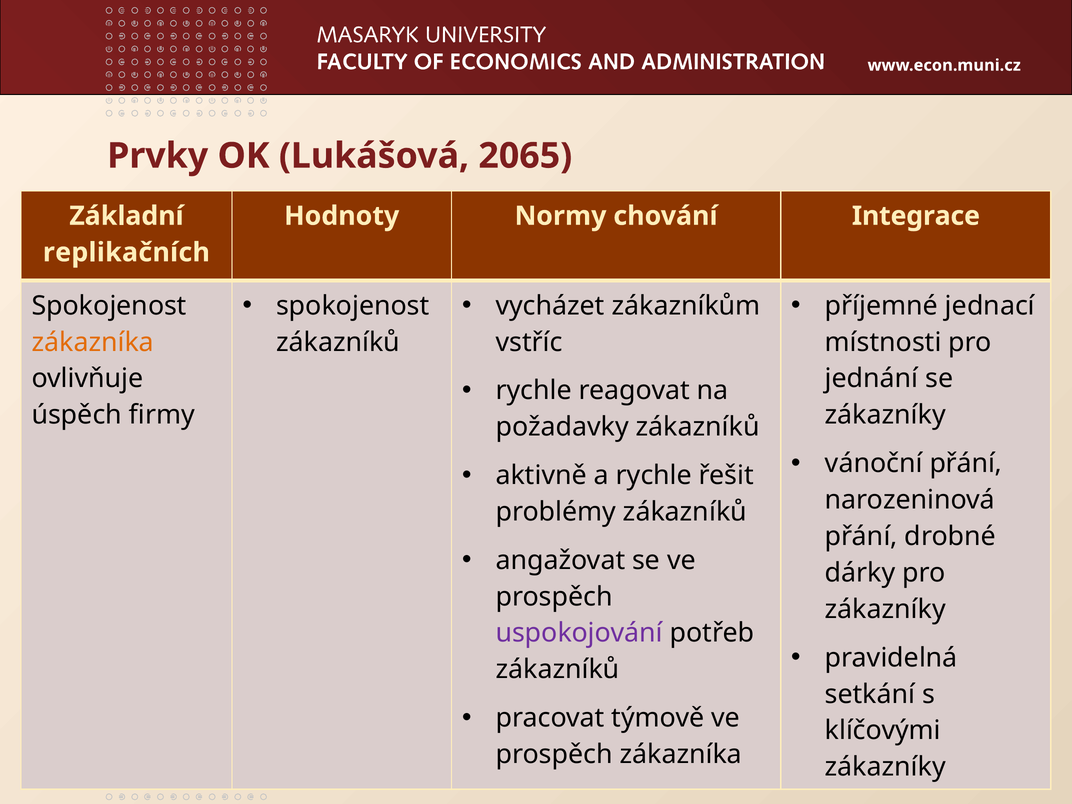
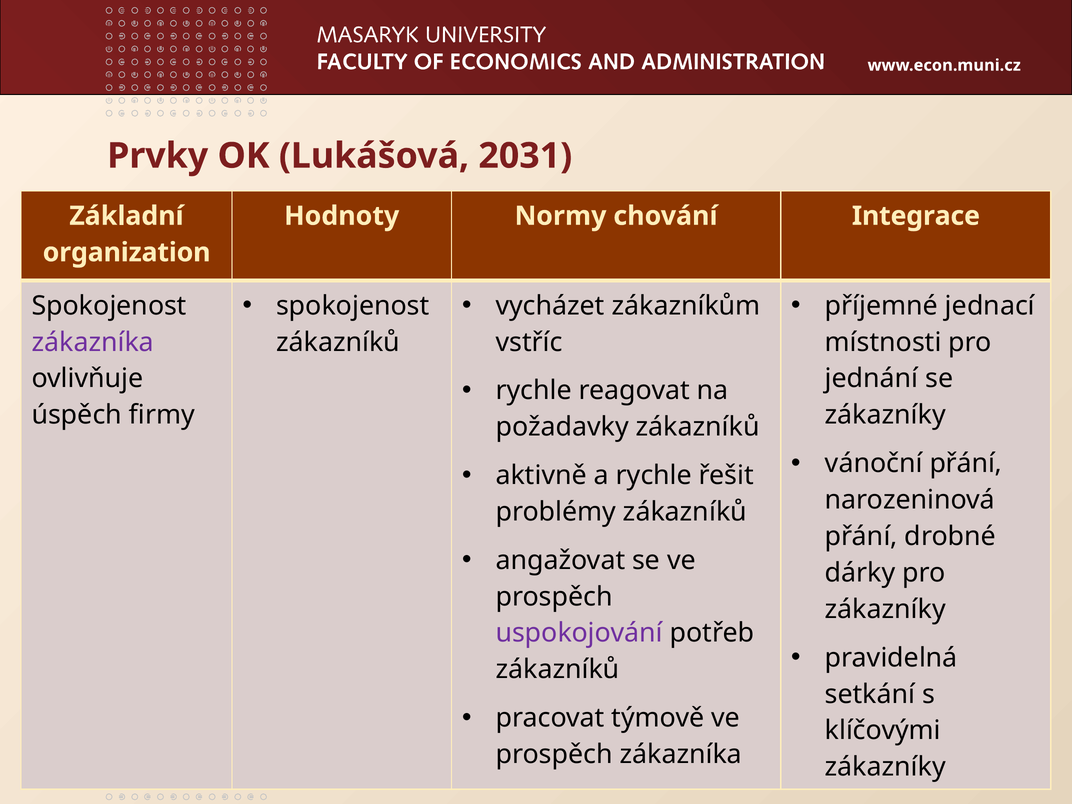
2065: 2065 -> 2031
replikačních: replikačních -> organization
zákazníka at (93, 342) colour: orange -> purple
